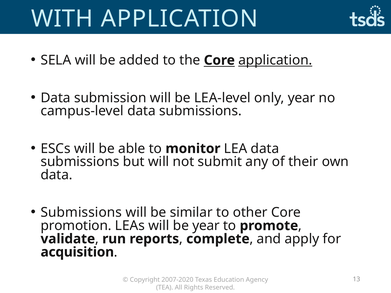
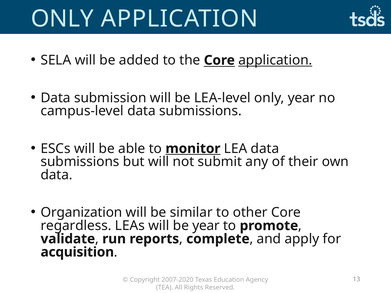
WITH at (62, 19): WITH -> ONLY
monitor underline: none -> present
Submissions at (81, 213): Submissions -> Organization
promotion: promotion -> regardless
